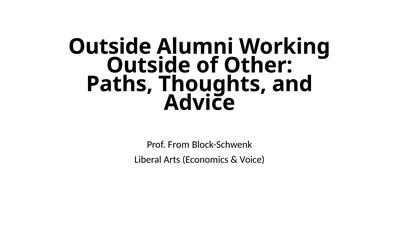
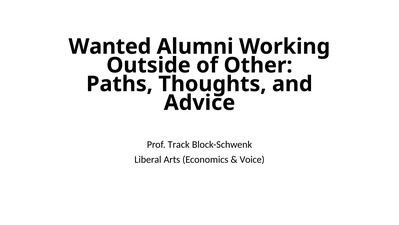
Outside at (110, 46): Outside -> Wanted
From: From -> Track
